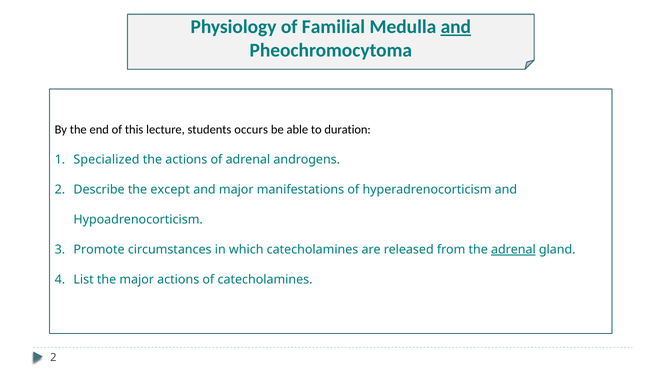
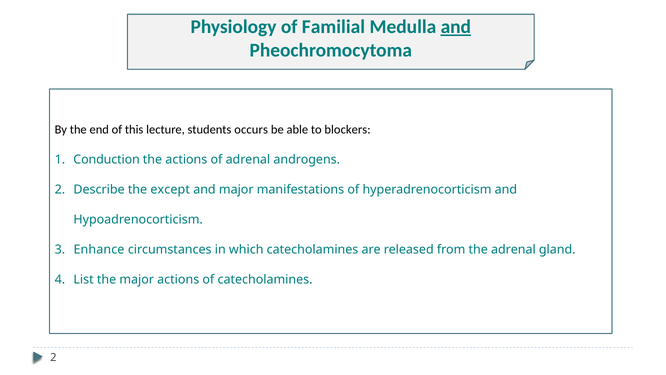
duration: duration -> blockers
Specialized: Specialized -> Conduction
Promote: Promote -> Enhance
adrenal at (513, 249) underline: present -> none
